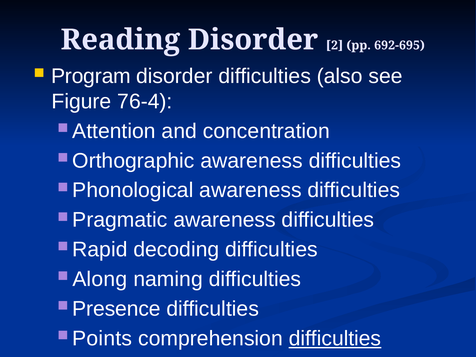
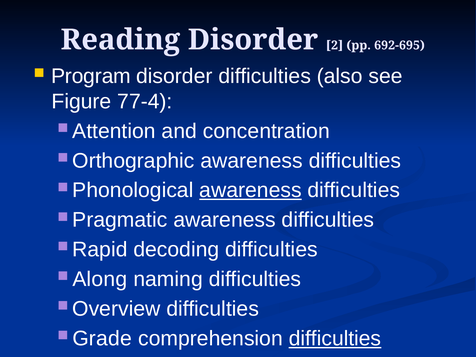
76-4: 76-4 -> 77-4
awareness at (250, 190) underline: none -> present
Presence: Presence -> Overview
Points: Points -> Grade
